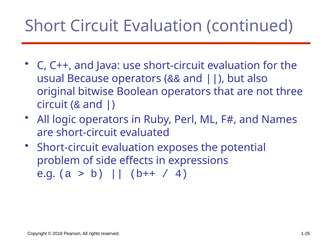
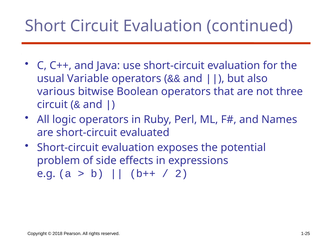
Because: Because -> Variable
original: original -> various
4: 4 -> 2
